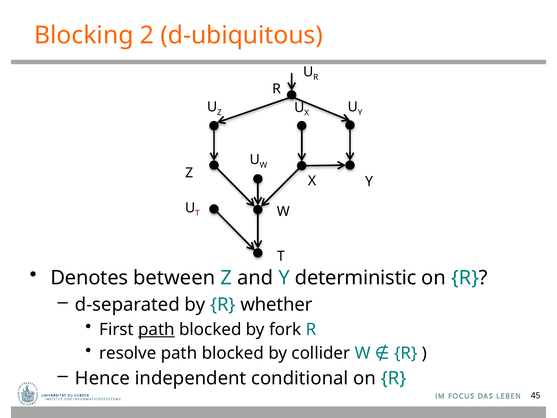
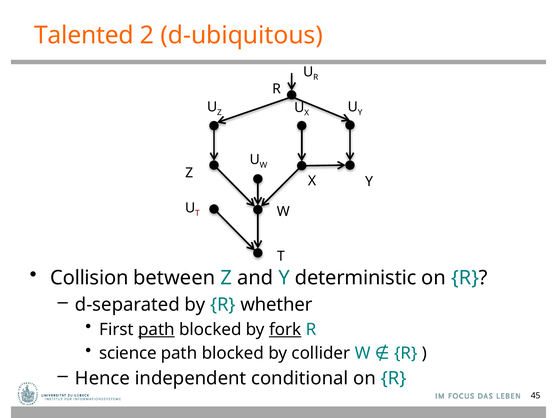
Blocking: Blocking -> Talented
Denotes: Denotes -> Collision
fork underline: none -> present
resolve: resolve -> science
